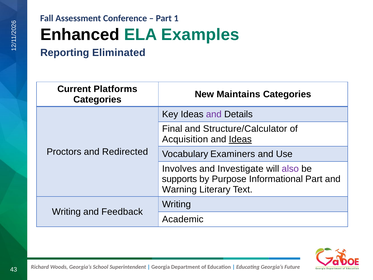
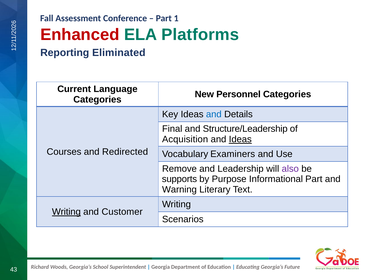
Enhanced colour: black -> red
Examples: Examples -> Platforms
Platforms: Platforms -> Language
Maintains: Maintains -> Personnel
and at (214, 114) colour: purple -> blue
Structure/Calculator: Structure/Calculator -> Structure/Leadership
Proctors: Proctors -> Courses
Involves: Involves -> Remove
Investigate: Investigate -> Leadership
Writing at (66, 212) underline: none -> present
Feedback: Feedback -> Customer
Academic: Academic -> Scenarios
